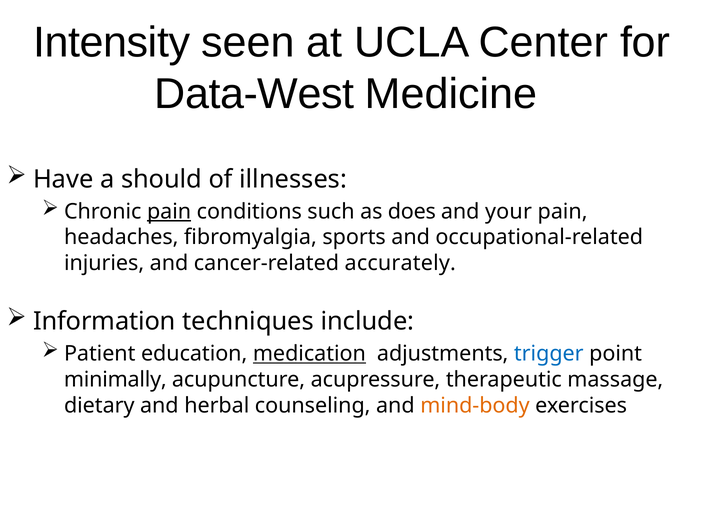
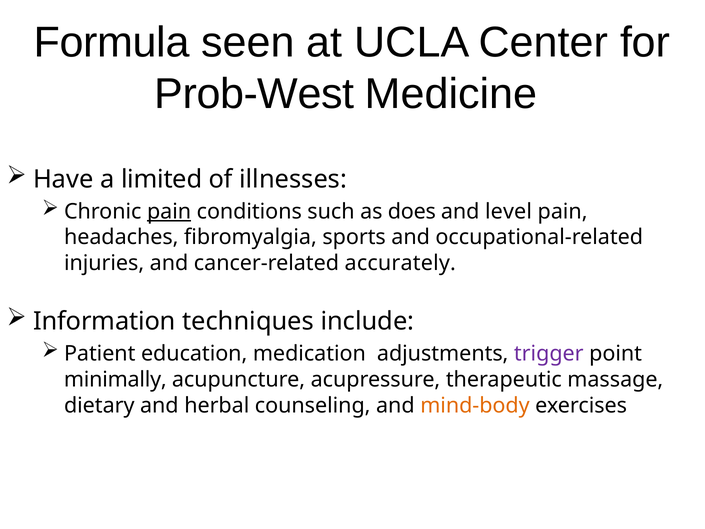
Intensity: Intensity -> Formula
Data-West: Data-West -> Prob-West
should: should -> limited
your: your -> level
medication underline: present -> none
trigger colour: blue -> purple
